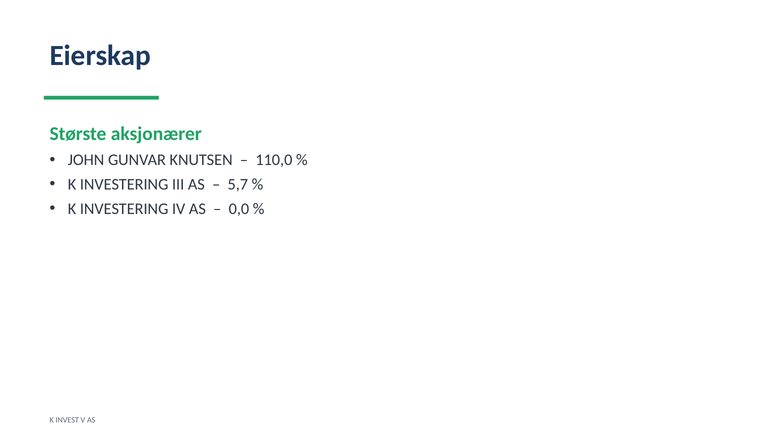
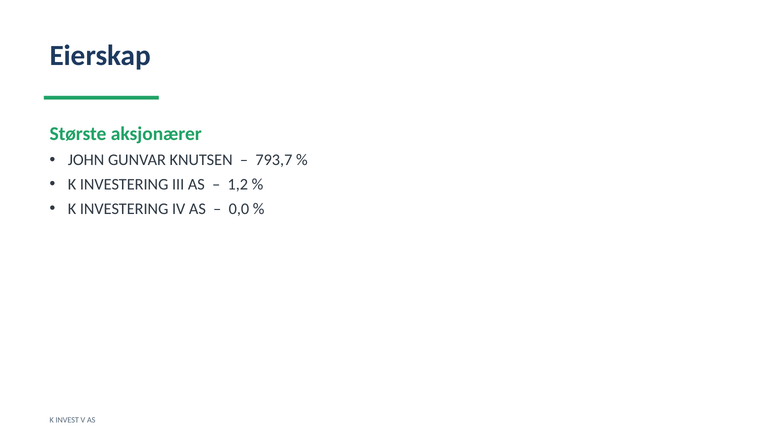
110,0: 110,0 -> 793,7
5,7: 5,7 -> 1,2
